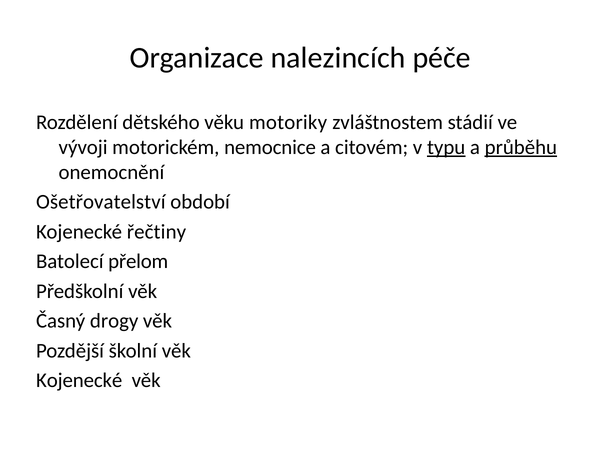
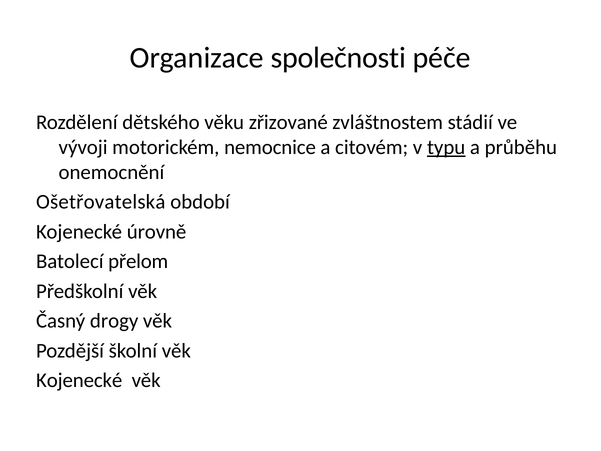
nalezincích: nalezincích -> společnosti
motoriky: motoriky -> zřizované
průběhu underline: present -> none
Ošetřovatelství: Ošetřovatelství -> Ošetřovatelská
řečtiny: řečtiny -> úrovně
